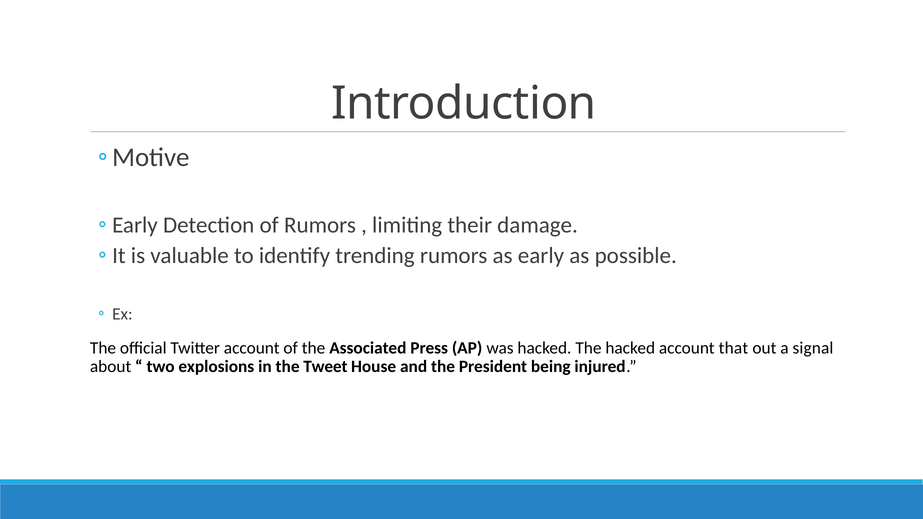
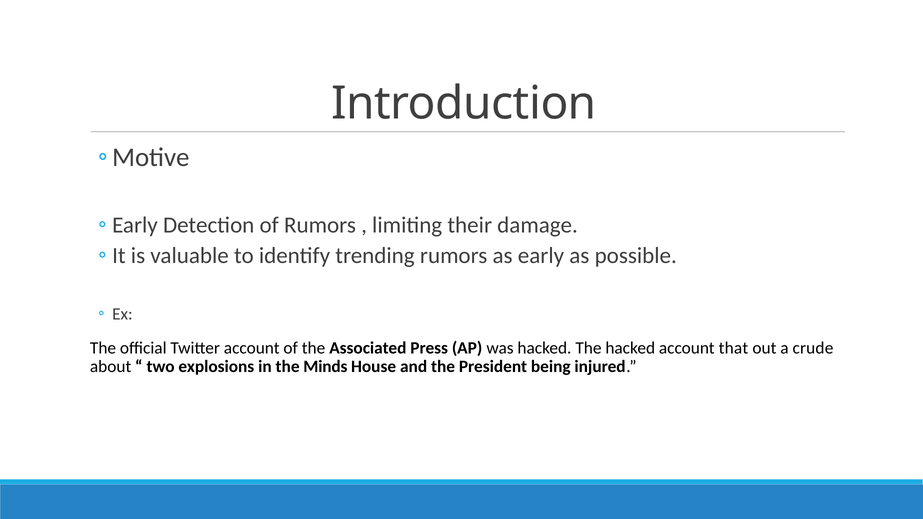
signal: signal -> crude
Tweet: Tweet -> Minds
